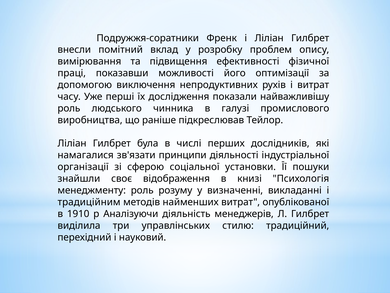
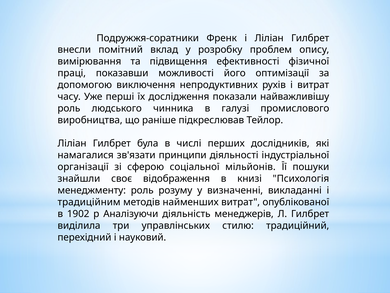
установки: установки -> мільйонів
1910: 1910 -> 1902
